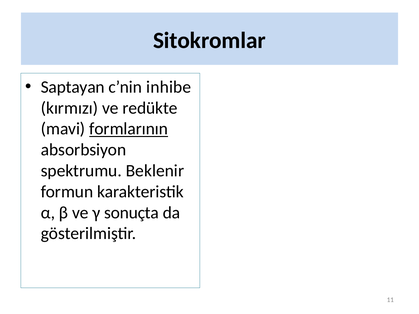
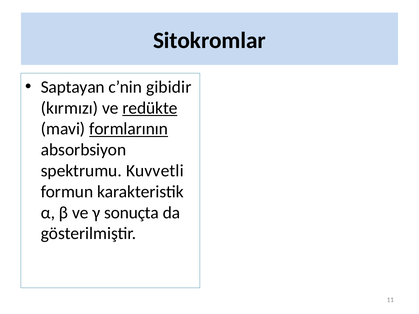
inhibe: inhibe -> gibidir
redükte underline: none -> present
Beklenir: Beklenir -> Kuvvetli
